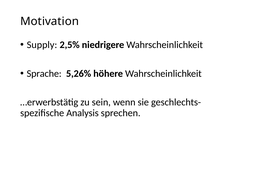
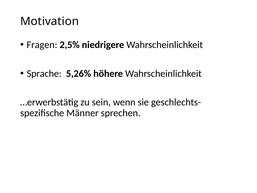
Supply: Supply -> Fragen
Analysis: Analysis -> Männer
